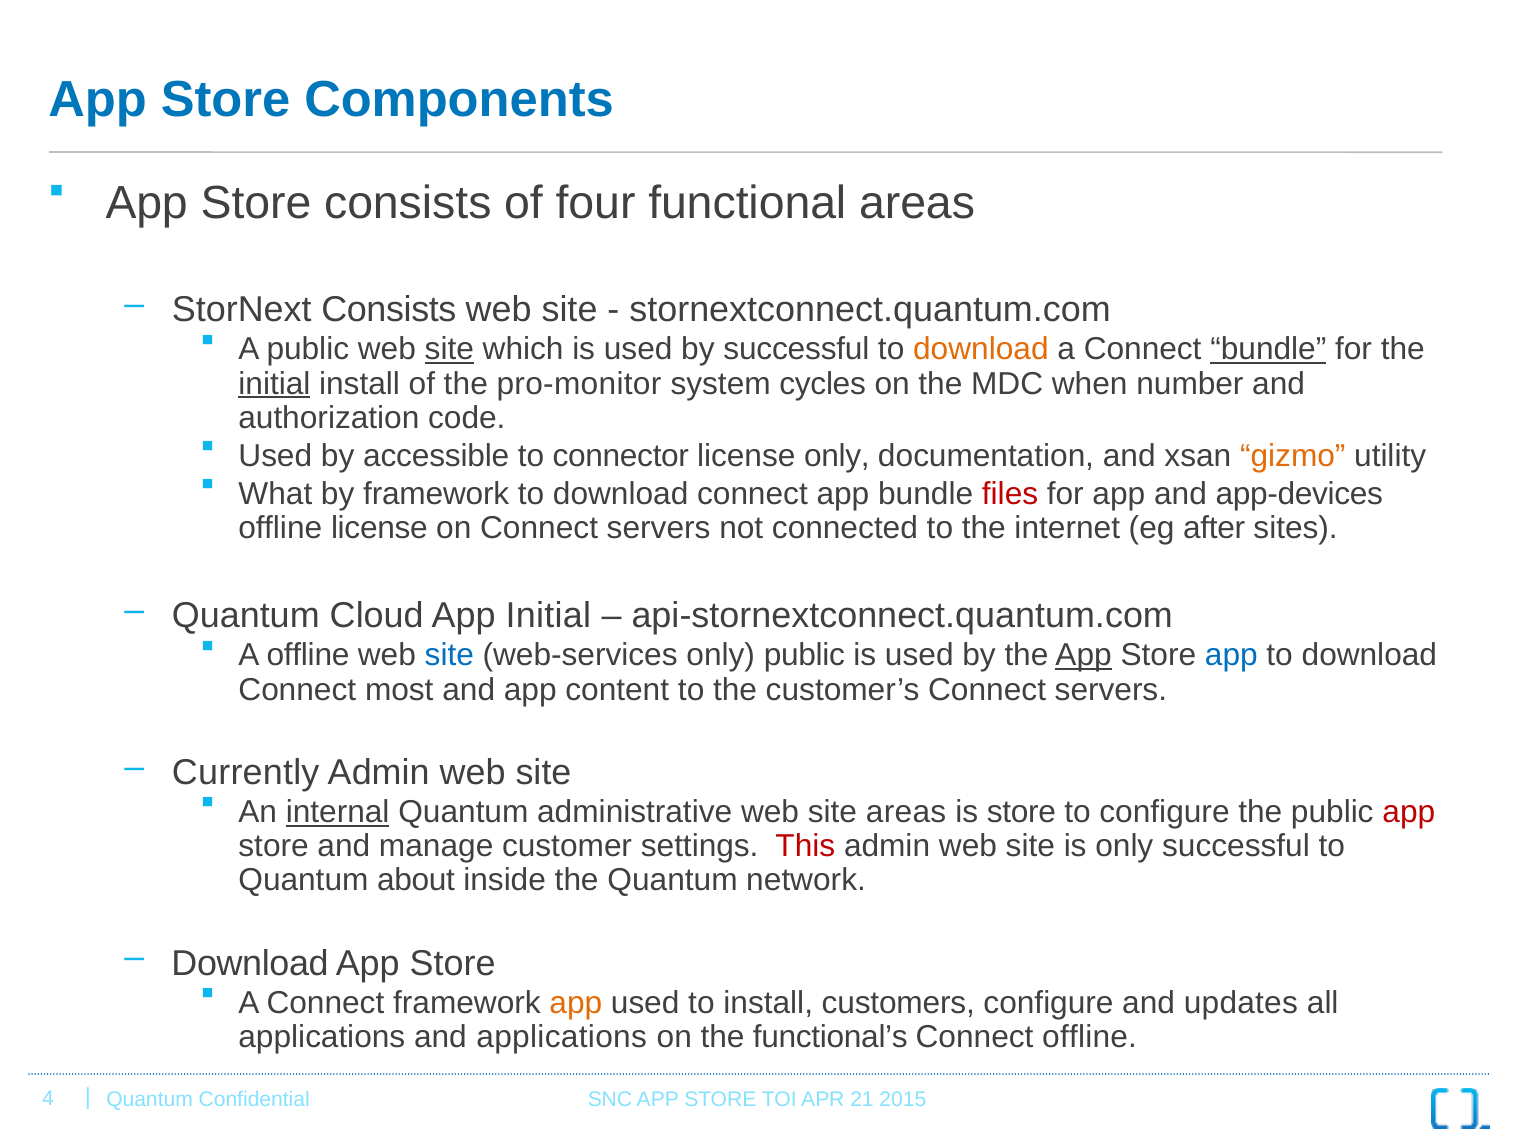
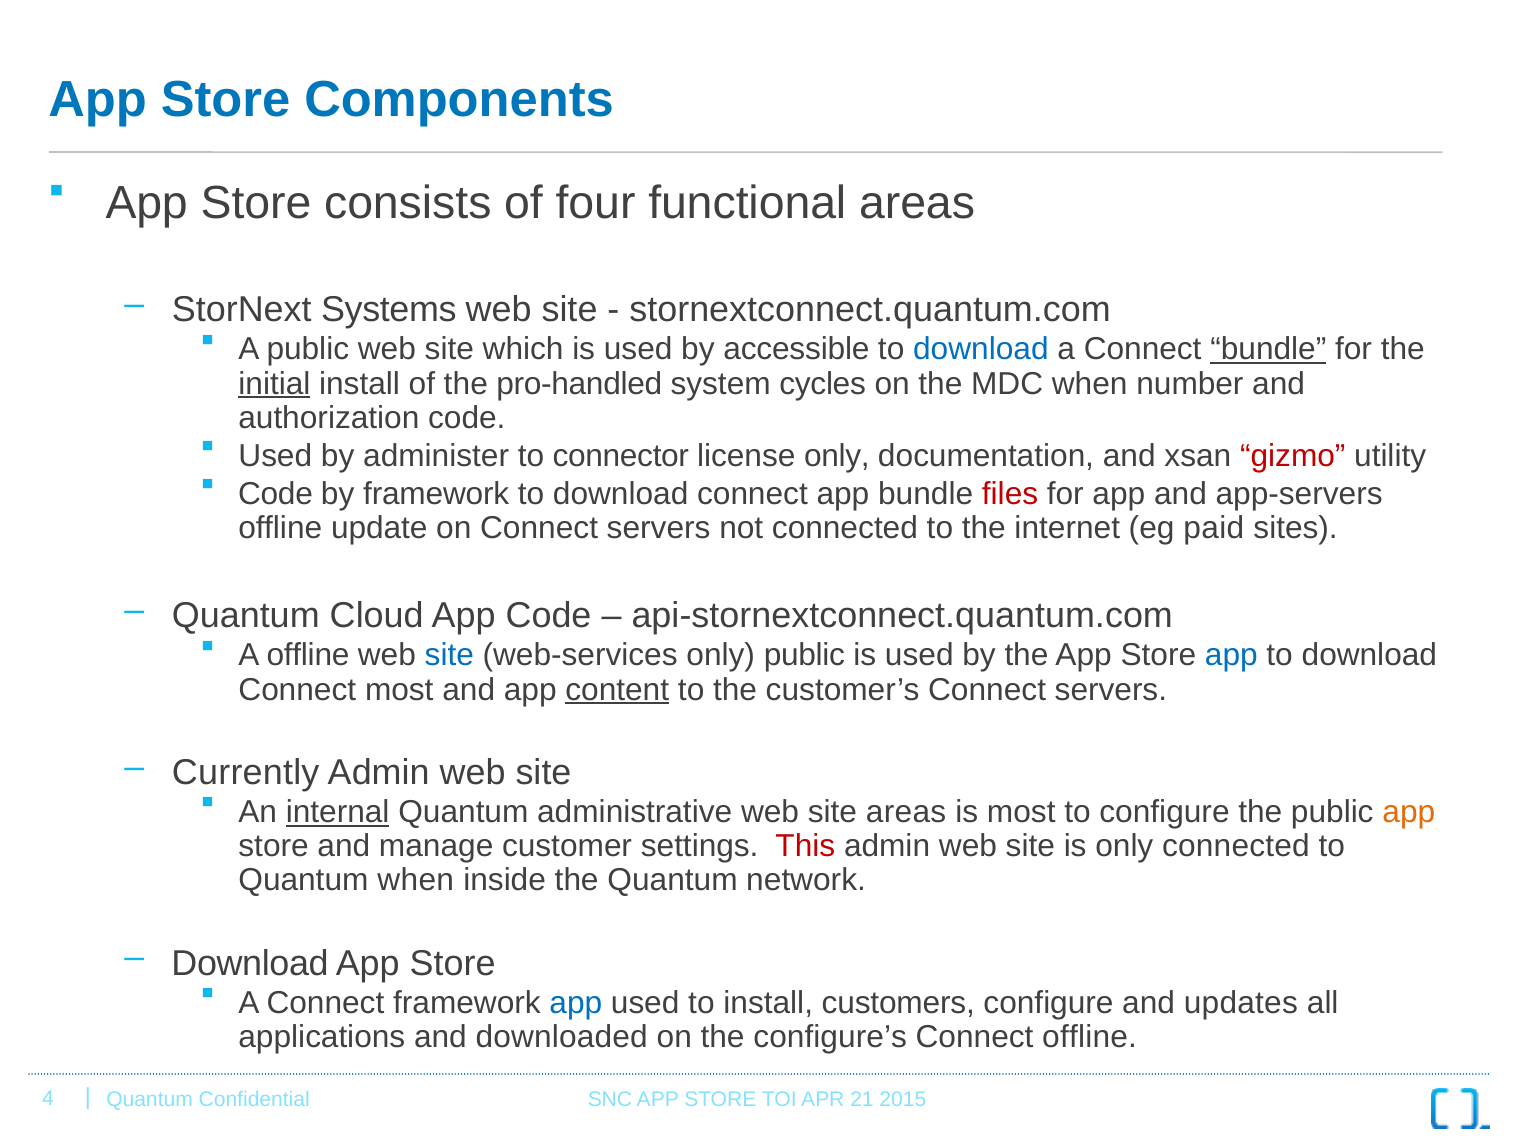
StorNext Consists: Consists -> Systems
site at (449, 349) underline: present -> none
by successful: successful -> accessible
download at (981, 349) colour: orange -> blue
pro-monitor: pro-monitor -> pro-handled
accessible: accessible -> administer
gizmo colour: orange -> red
What at (275, 494): What -> Code
app-devices: app-devices -> app-servers
offline license: license -> update
after: after -> paid
App Initial: Initial -> Code
App at (1084, 656) underline: present -> none
content underline: none -> present
is store: store -> most
app at (1409, 812) colour: red -> orange
only successful: successful -> connected
Quantum about: about -> when
app at (576, 1003) colour: orange -> blue
and applications: applications -> downloaded
functional’s: functional’s -> configure’s
